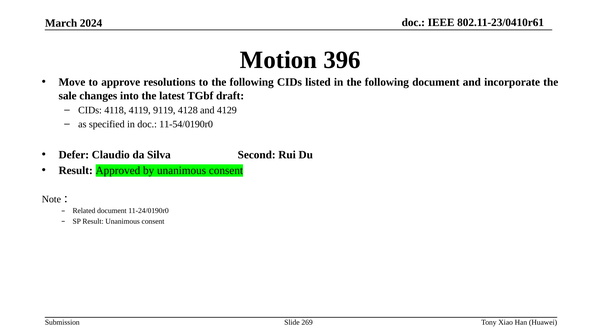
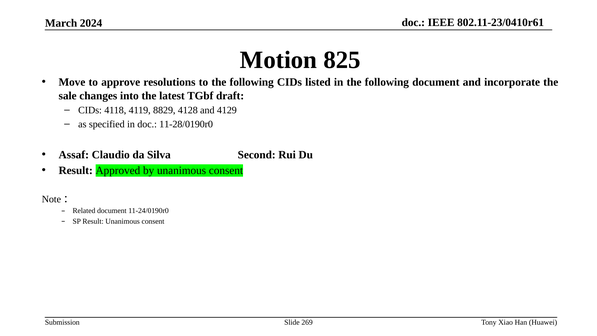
396: 396 -> 825
9119: 9119 -> 8829
11-54/0190r0: 11-54/0190r0 -> 11-28/0190r0
Defer: Defer -> Assaf
